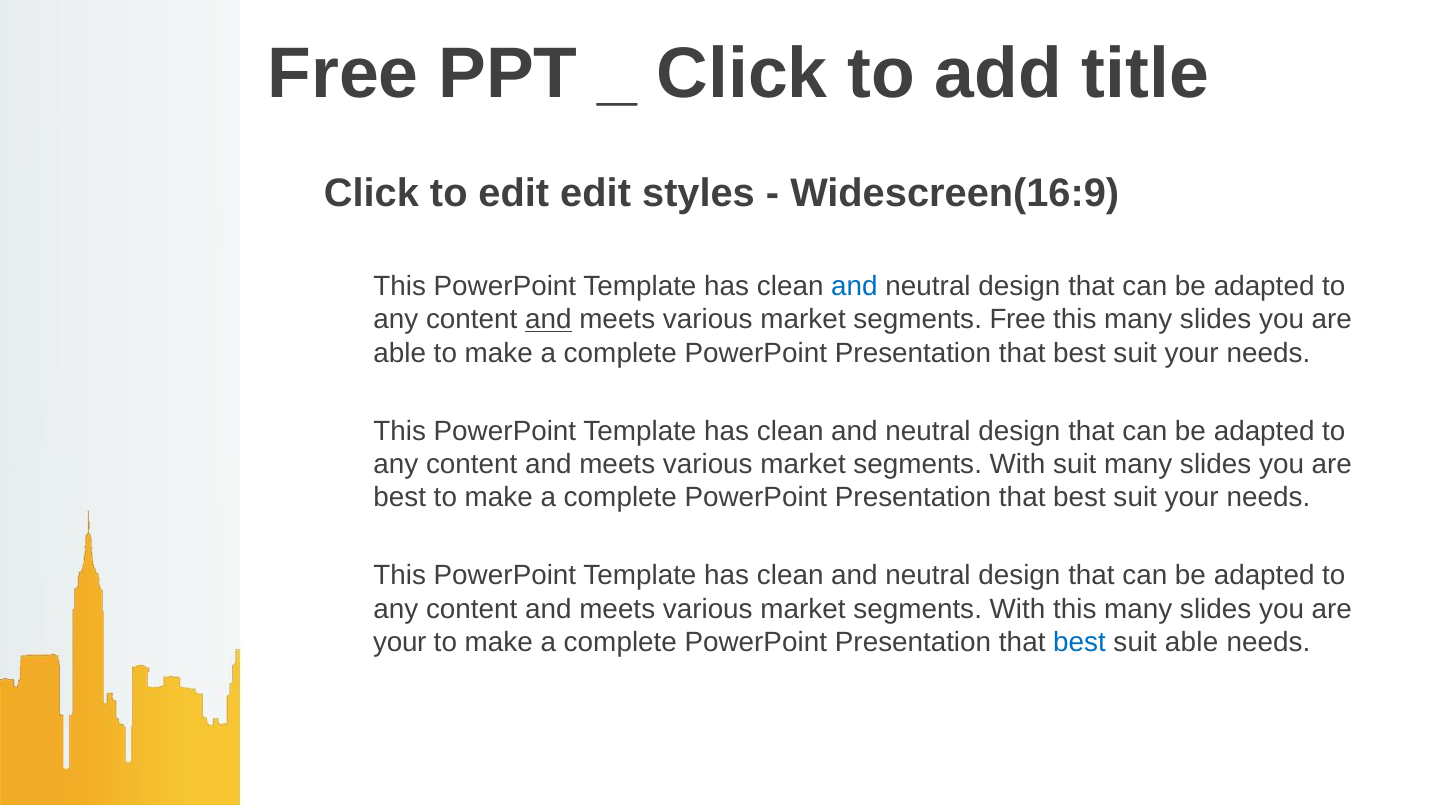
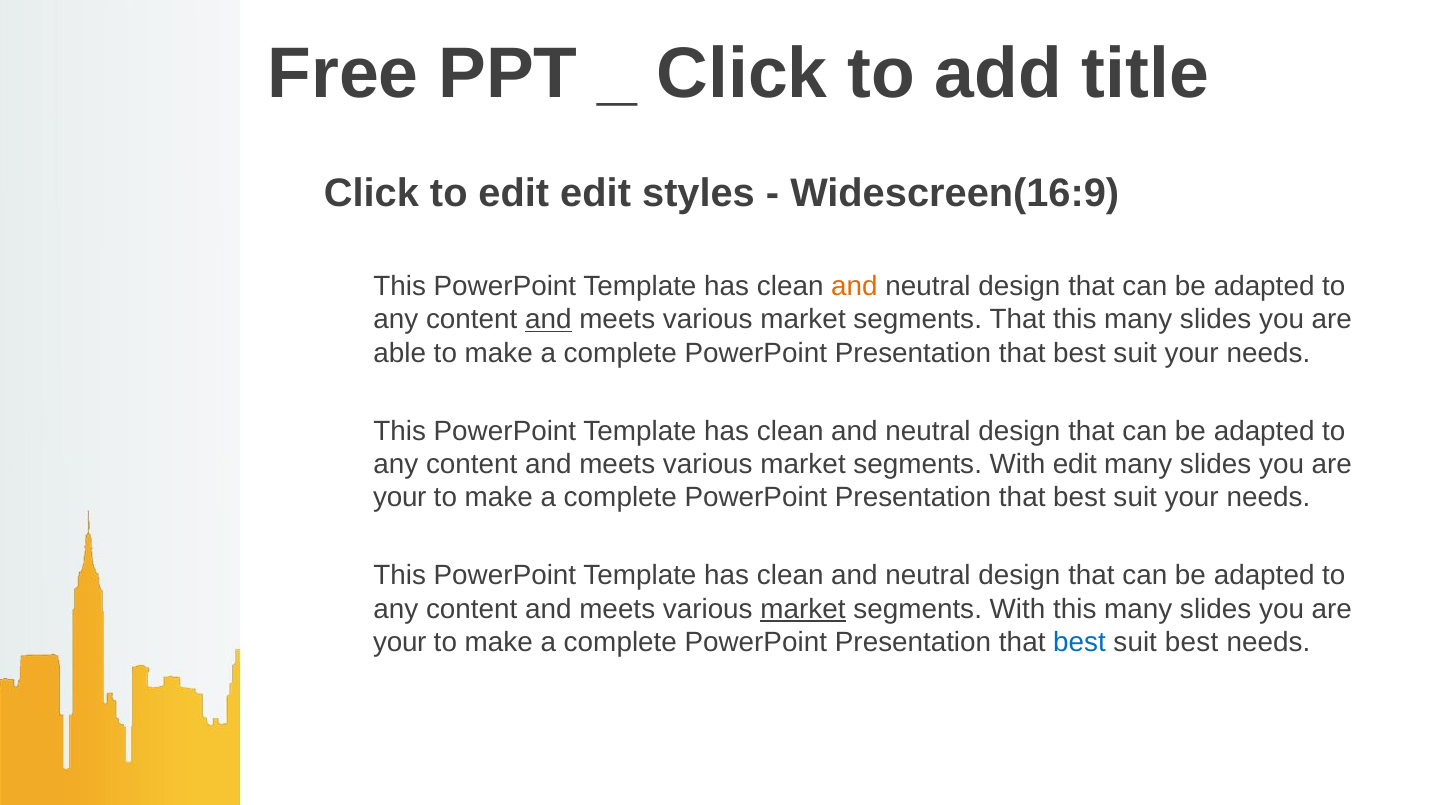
and at (854, 286) colour: blue -> orange
segments Free: Free -> That
With suit: suit -> edit
best at (400, 498): best -> your
market at (803, 609) underline: none -> present
suit able: able -> best
